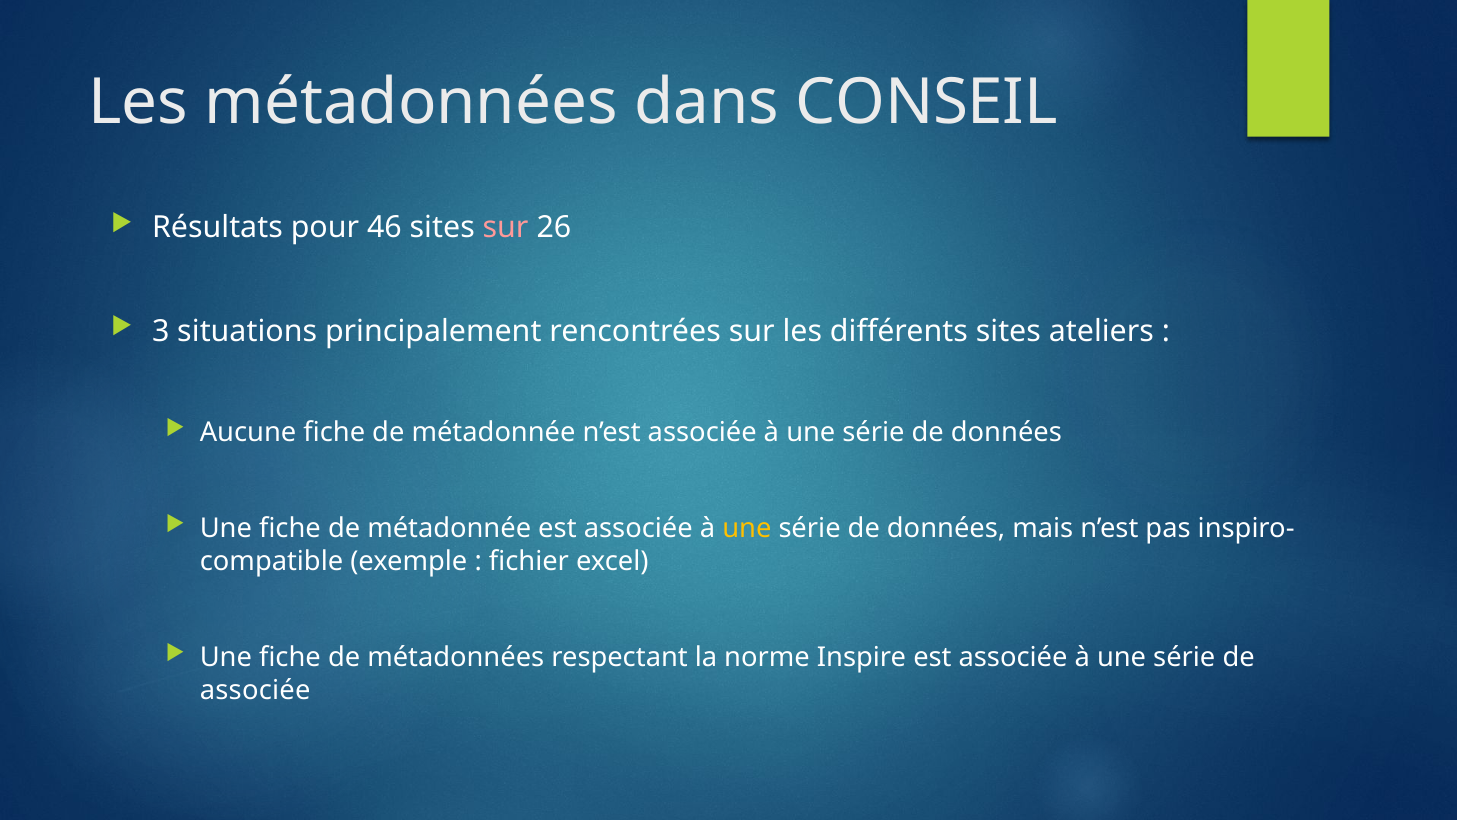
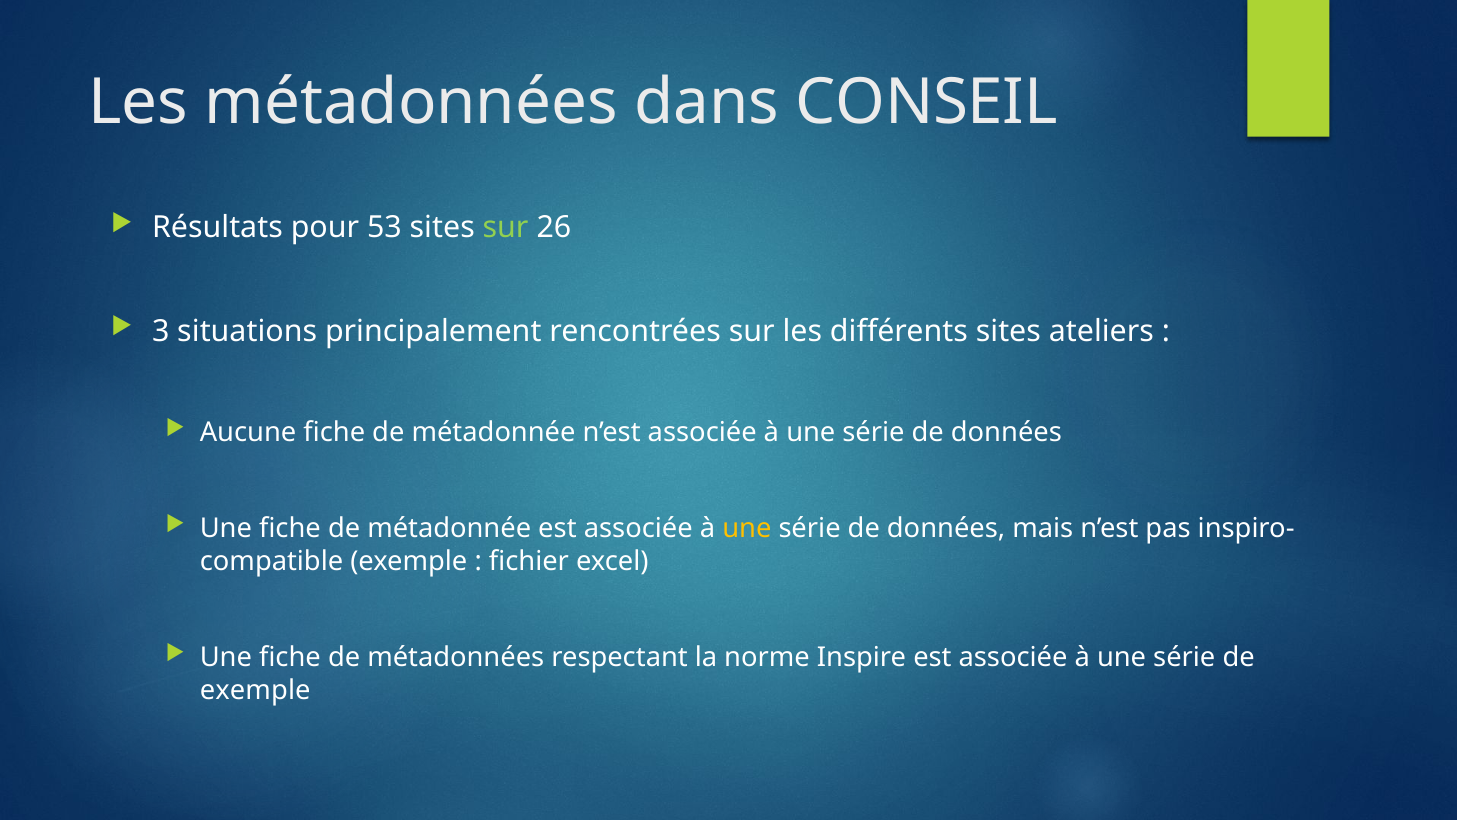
46: 46 -> 53
sur at (506, 228) colour: pink -> light green
associée at (255, 690): associée -> exemple
